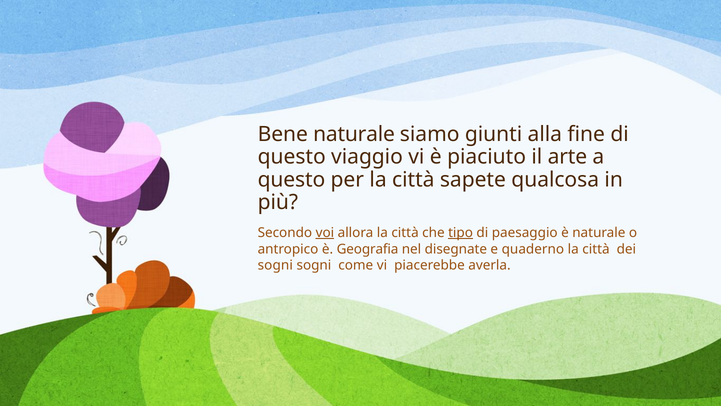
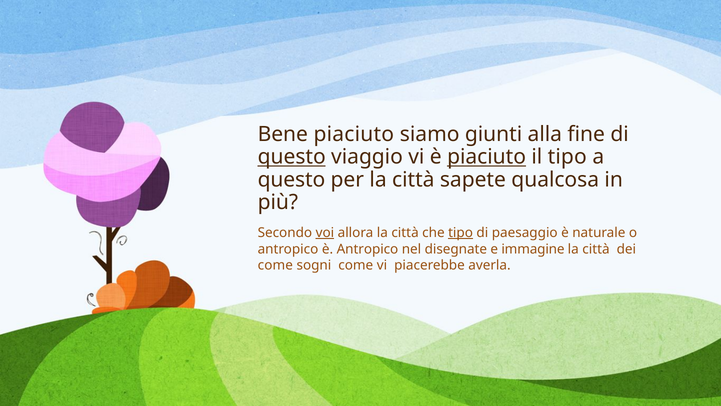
Bene naturale: naturale -> piaciuto
questo at (292, 157) underline: none -> present
piaciuto at (487, 157) underline: none -> present
il arte: arte -> tipo
è Geografia: Geografia -> Antropico
quaderno: quaderno -> immagine
sogni at (275, 265): sogni -> come
